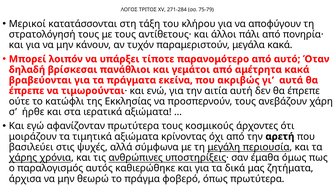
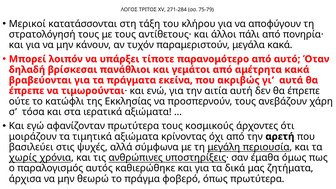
ήρθε: ήρθε -> τόσα
χάρης: χάρης -> χωρίς
